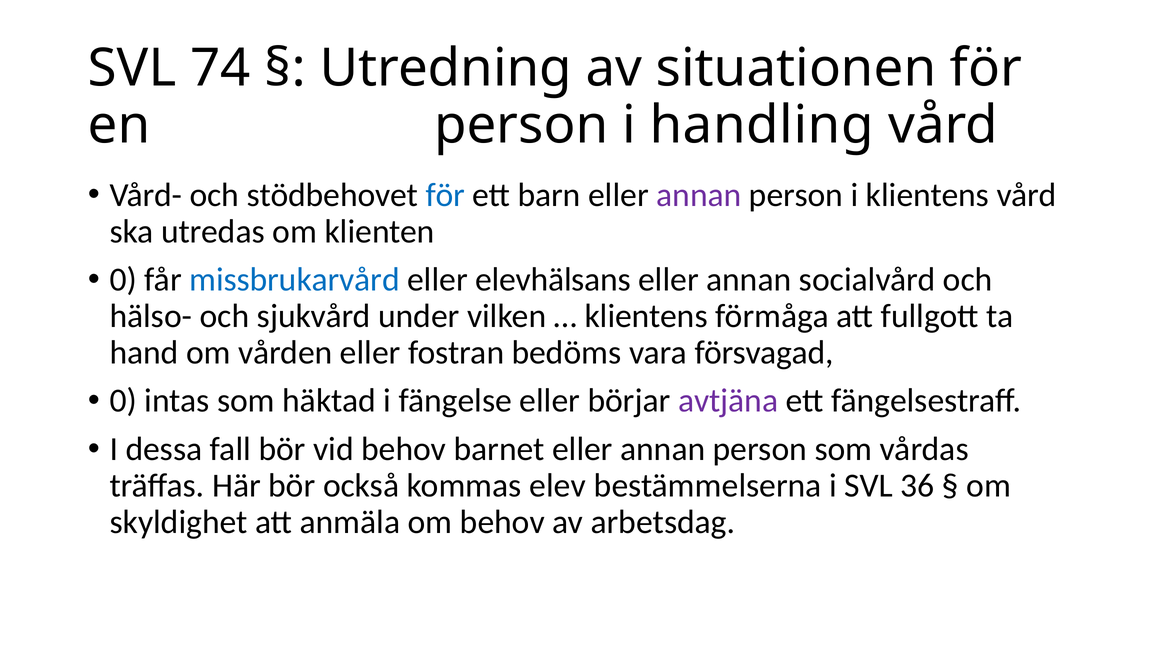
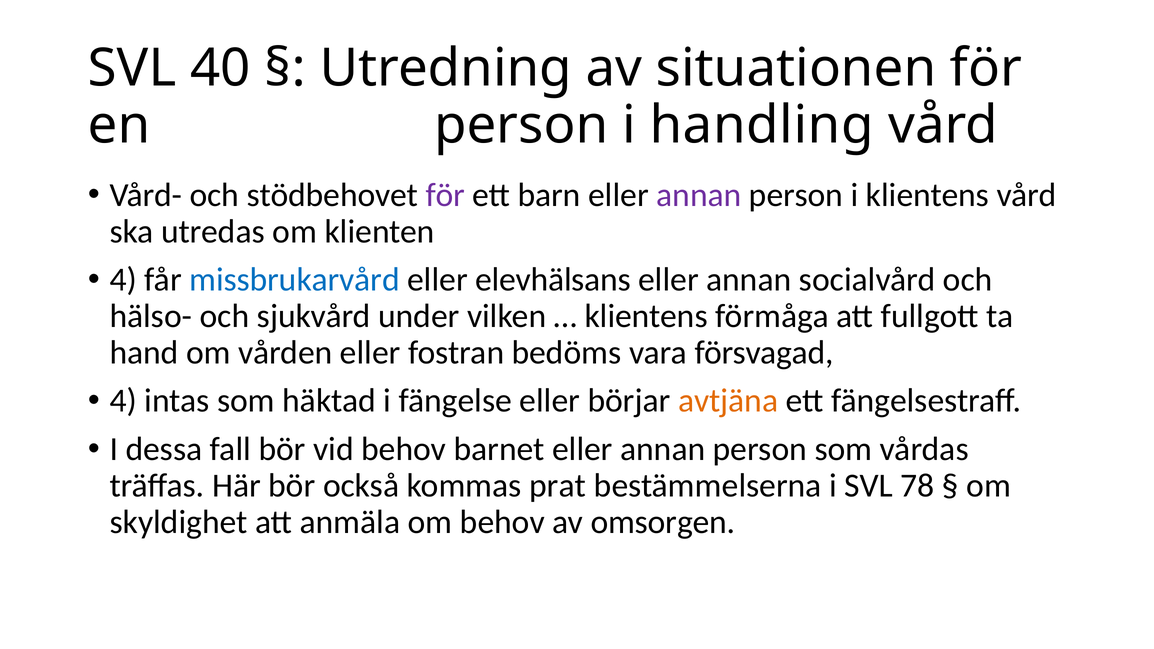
74: 74 -> 40
för at (445, 195) colour: blue -> purple
0 at (123, 280): 0 -> 4
0 at (123, 401): 0 -> 4
avtjäna colour: purple -> orange
elev: elev -> prat
36: 36 -> 78
arbetsdag: arbetsdag -> omsorgen
